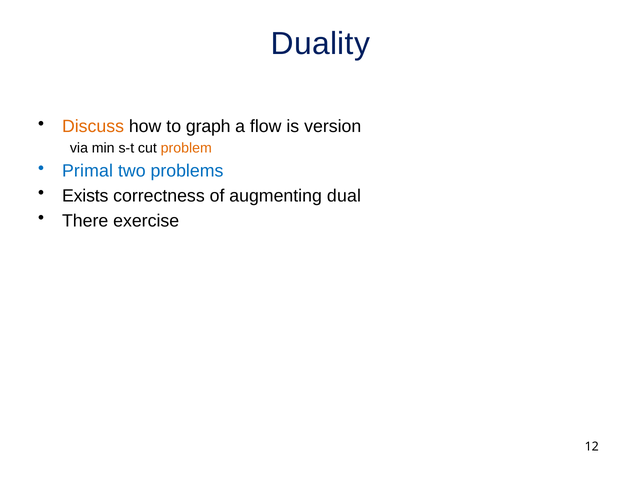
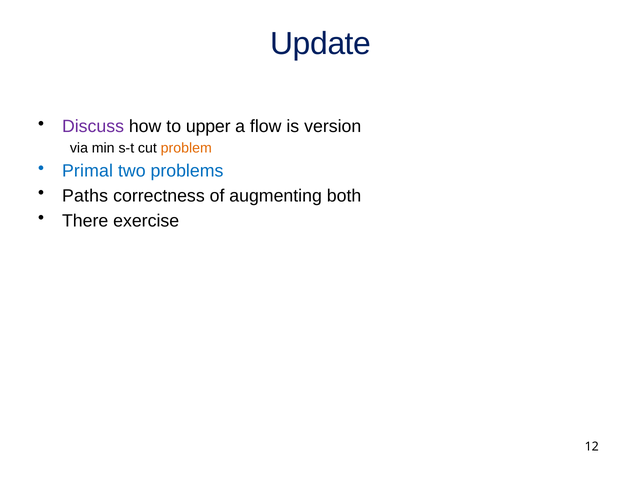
Duality: Duality -> Update
Discuss colour: orange -> purple
graph: graph -> upper
Exists: Exists -> Paths
dual: dual -> both
